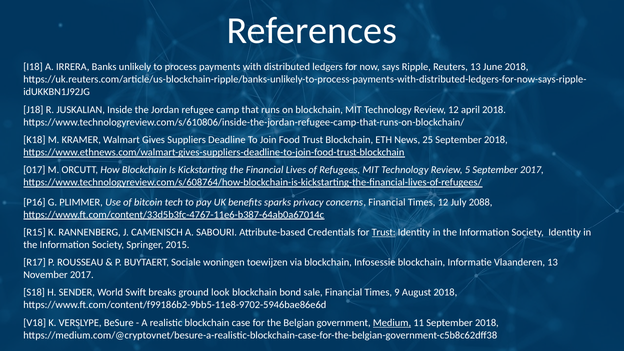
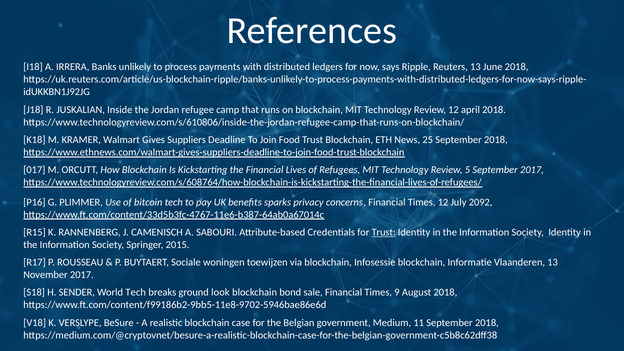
2088: 2088 -> 2092
World Swift: Swift -> Tech
Medium underline: present -> none
